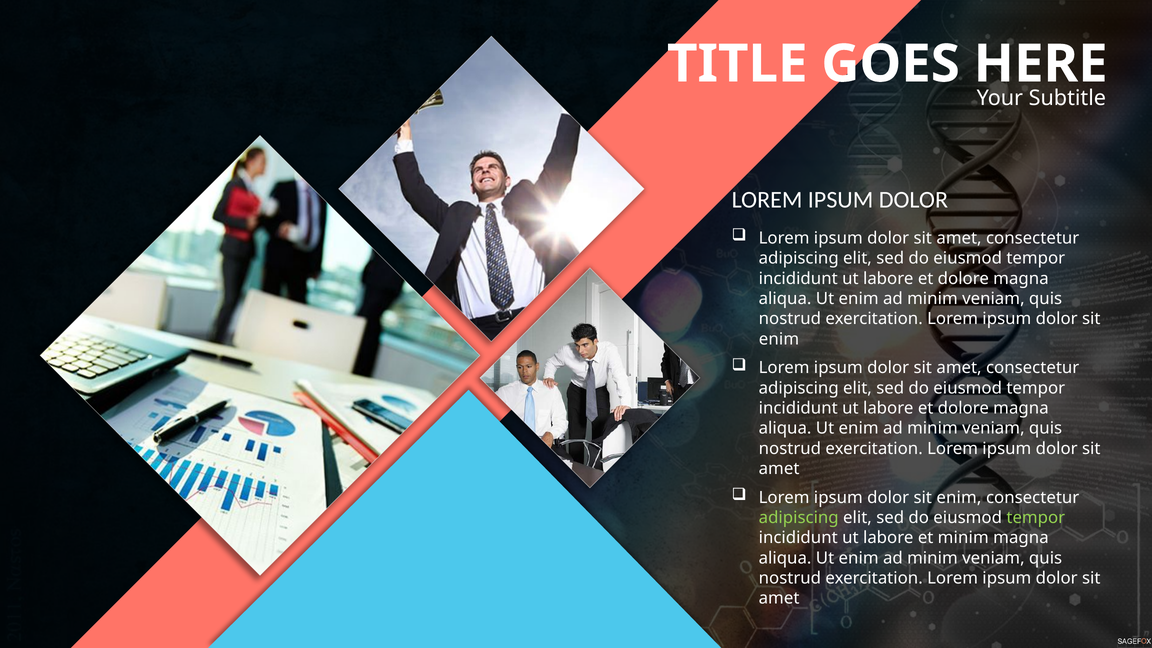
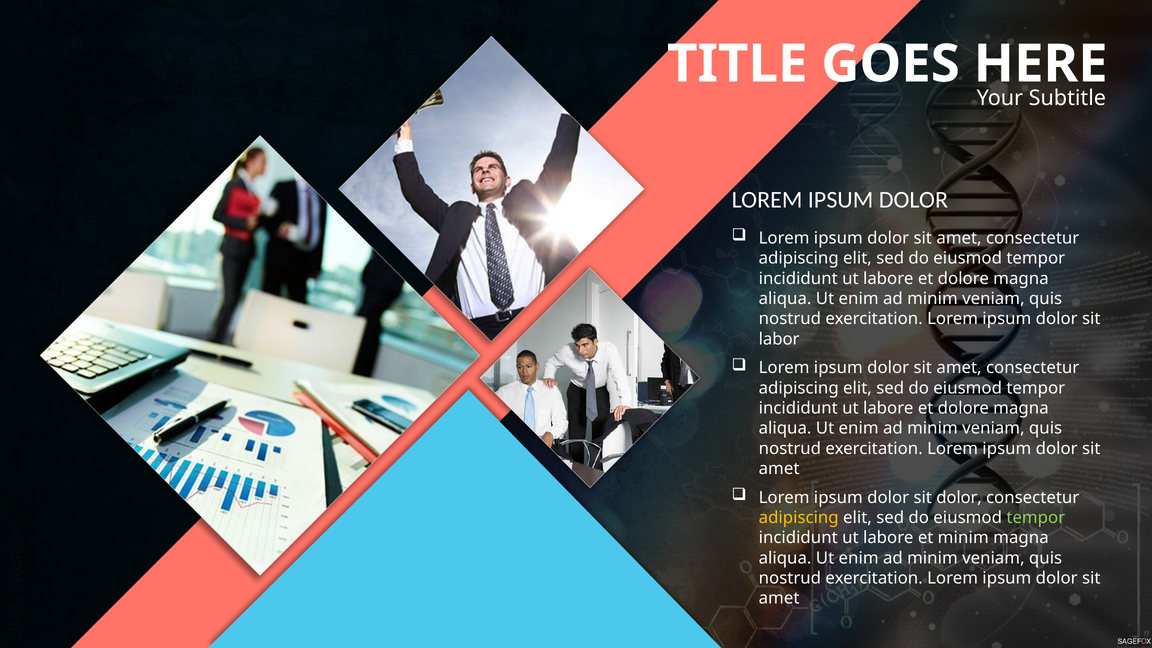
enim at (779, 339): enim -> labor
enim at (959, 497): enim -> dolor
adipiscing at (799, 518) colour: light green -> yellow
